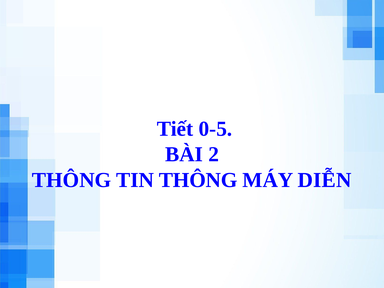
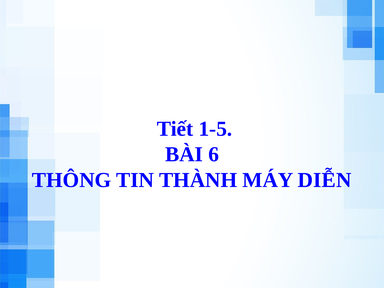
0-5: 0-5 -> 1-5
2: 2 -> 6
TIN THÔNG: THÔNG -> THÀNH
